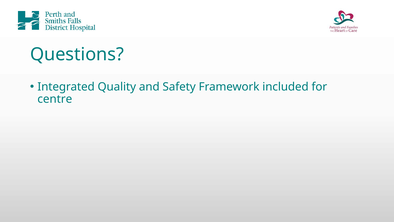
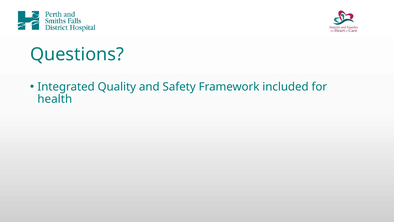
centre: centre -> health
